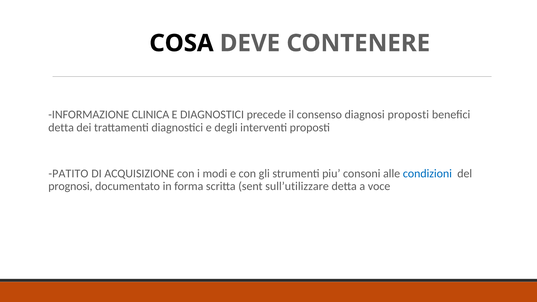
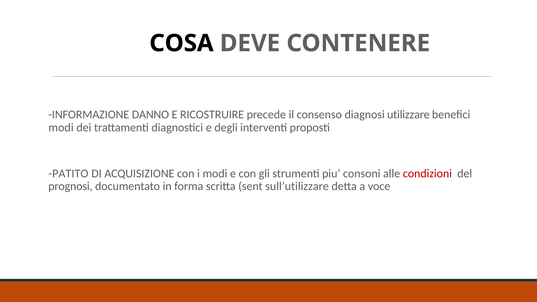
CLINICA: CLINICA -> DANNO
E DIAGNOSTICI: DIAGNOSTICI -> RICOSTRUIRE
diagnosi proposti: proposti -> utilizzare
detta at (61, 128): detta -> modi
condizioni colour: blue -> red
